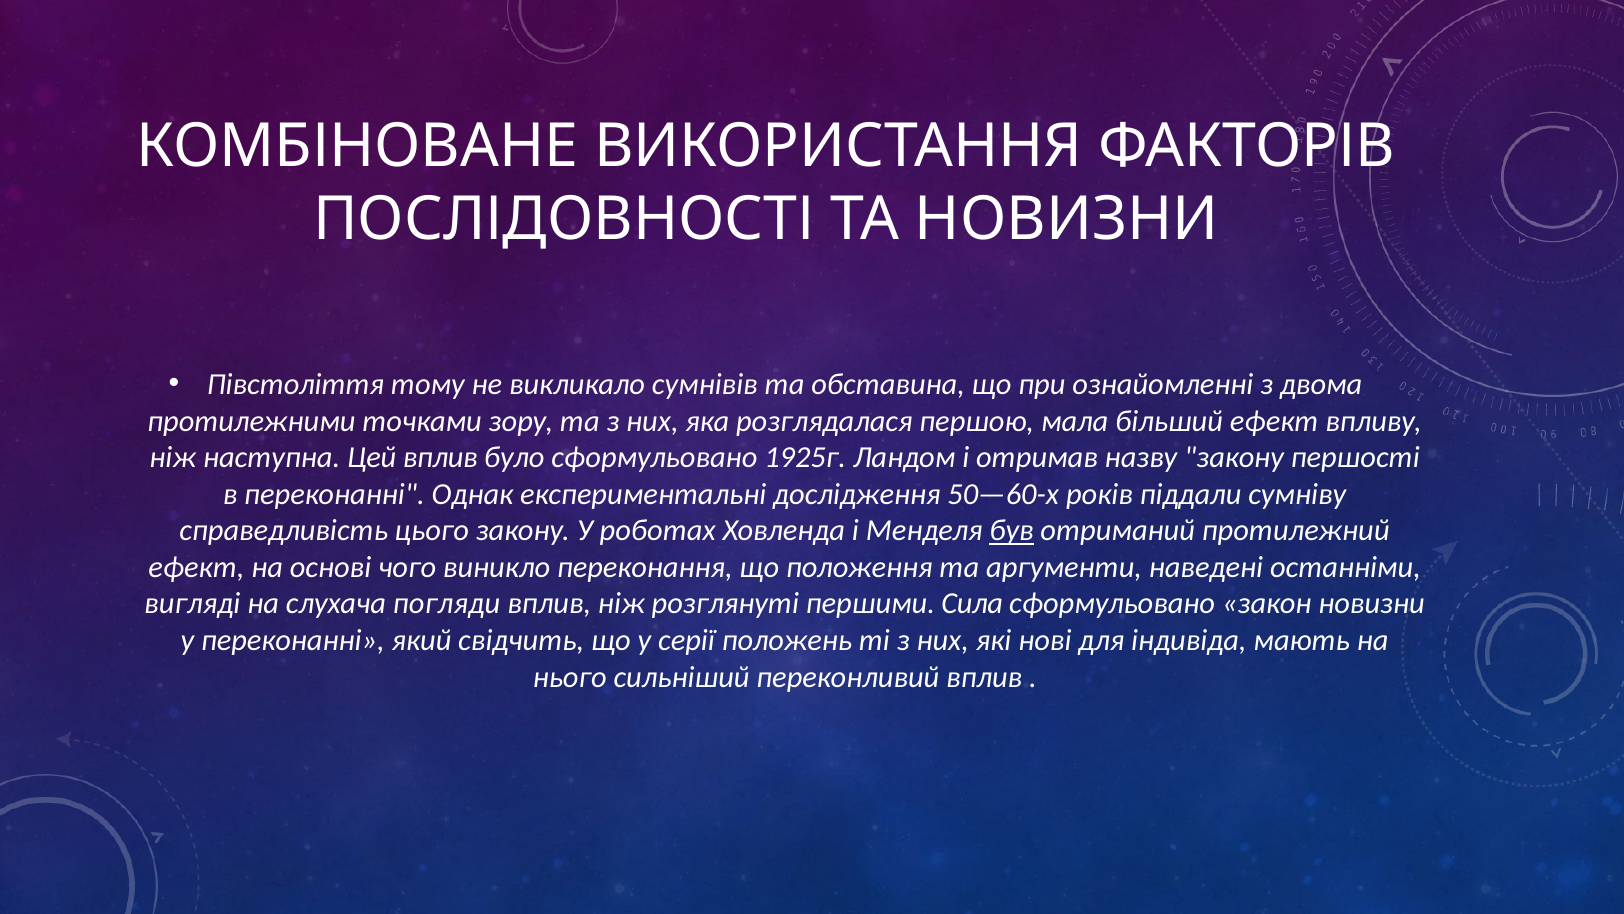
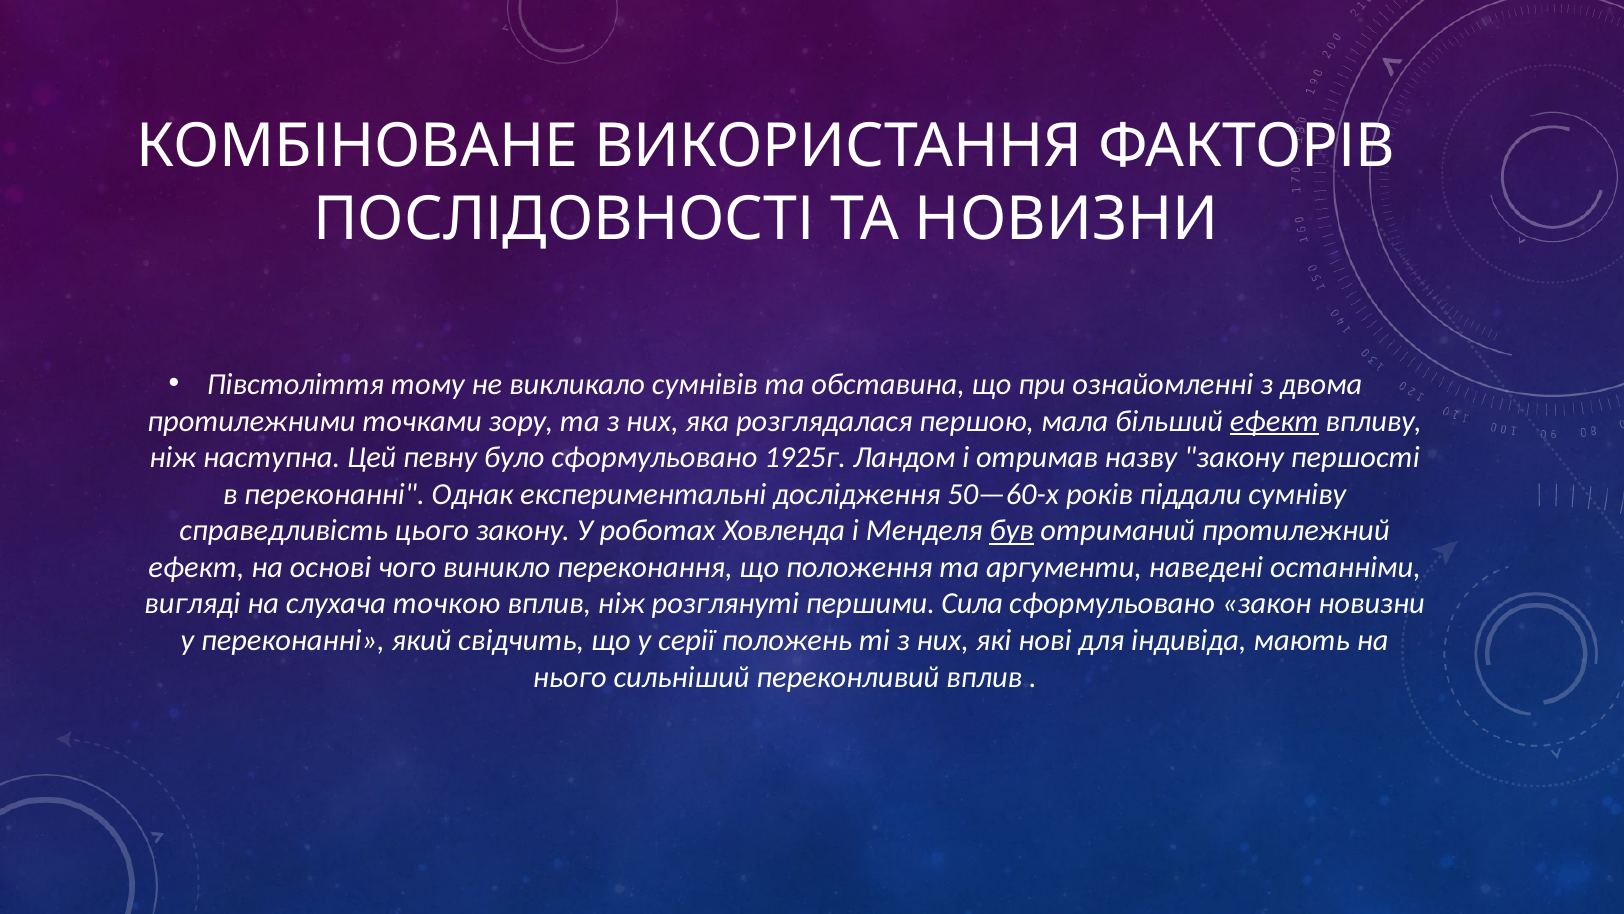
ефект at (1274, 421) underline: none -> present
Цей вплив: вплив -> певну
погляди: погляди -> точкою
